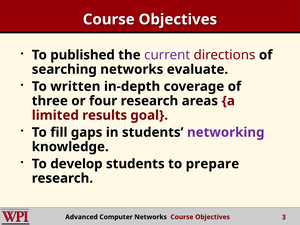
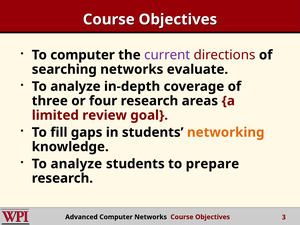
To published: published -> computer
written at (75, 86): written -> analyze
results: results -> review
networking colour: purple -> orange
develop at (76, 164): develop -> analyze
